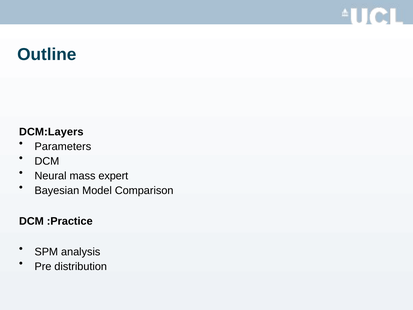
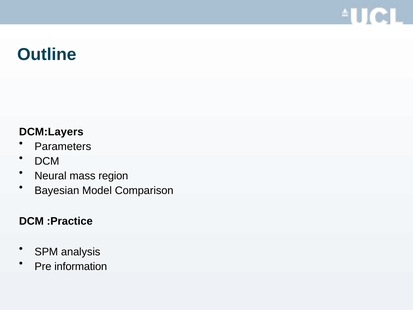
expert: expert -> region
distribution: distribution -> information
